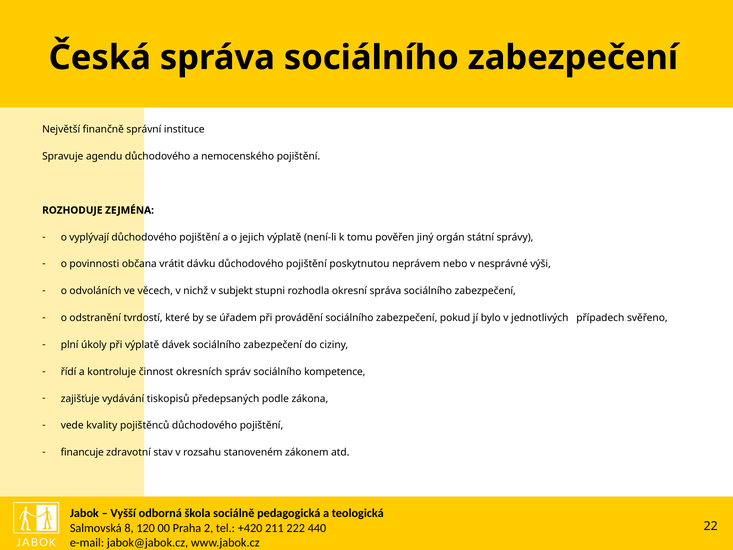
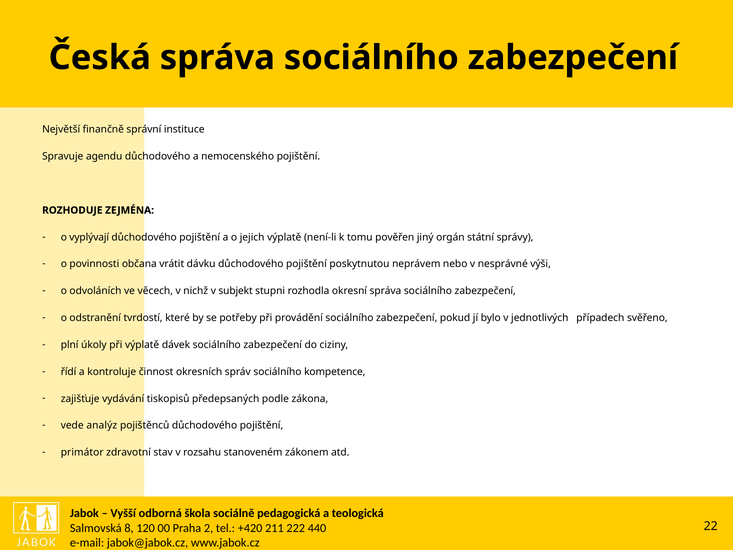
úřadem: úřadem -> potřeby
kvality: kvality -> analýz
financuje: financuje -> primátor
